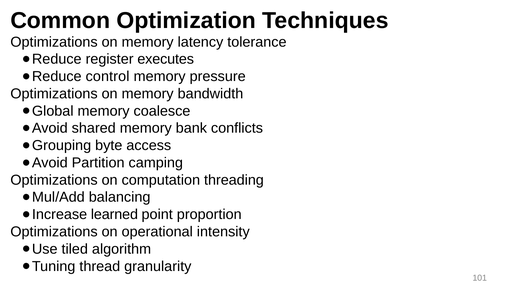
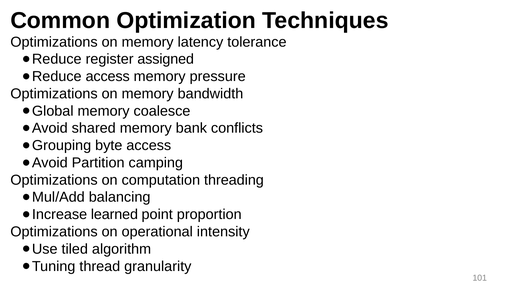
executes: executes -> assigned
control at (108, 77): control -> access
